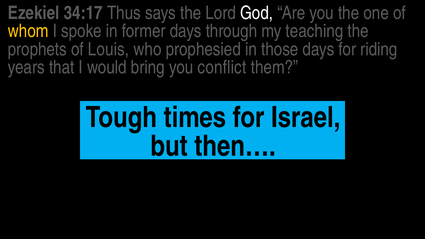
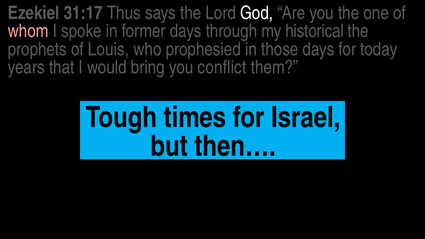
34:17: 34:17 -> 31:17
whom colour: yellow -> pink
teaching: teaching -> historical
riding: riding -> today
